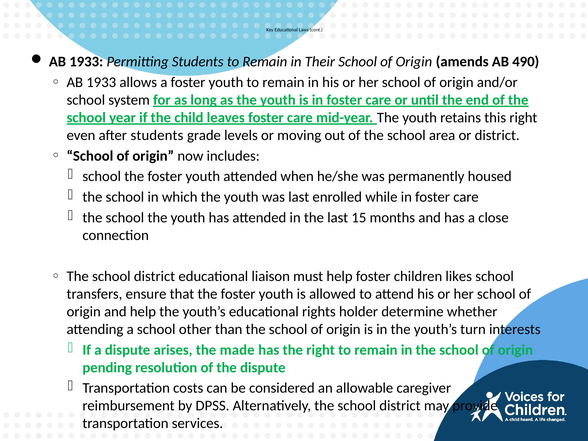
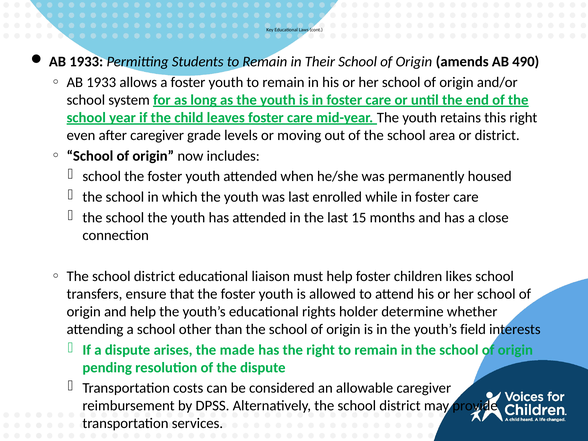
after students: students -> caregiver
turn: turn -> field
